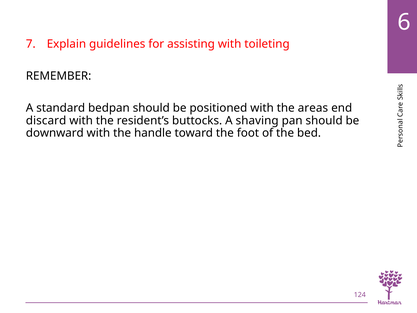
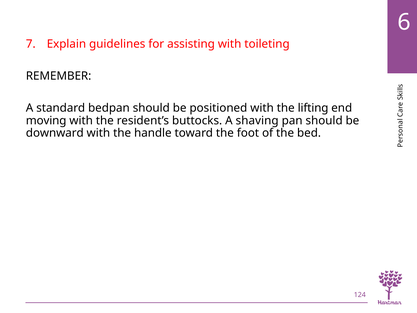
areas: areas -> lifting
discard: discard -> moving
